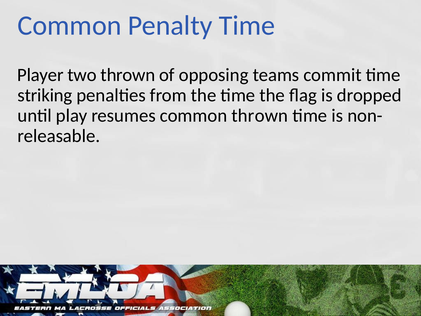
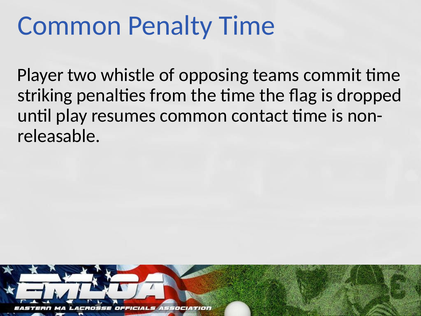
two thrown: thrown -> whistle
common thrown: thrown -> contact
